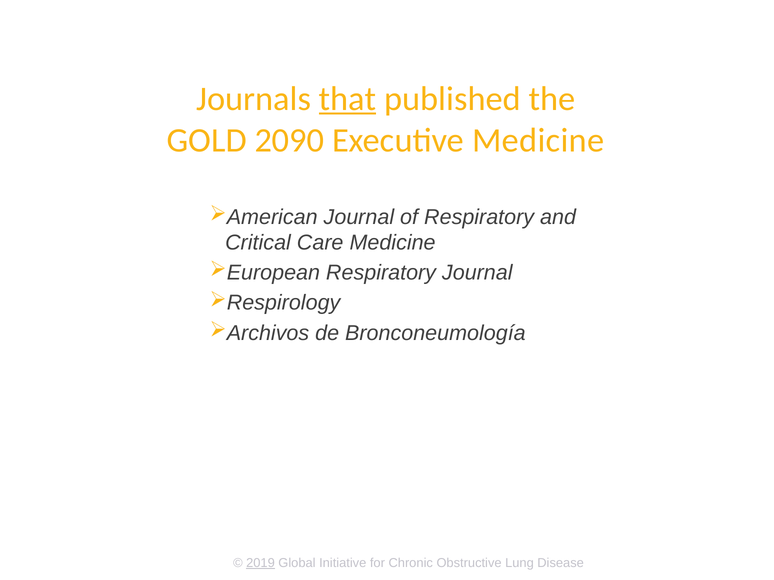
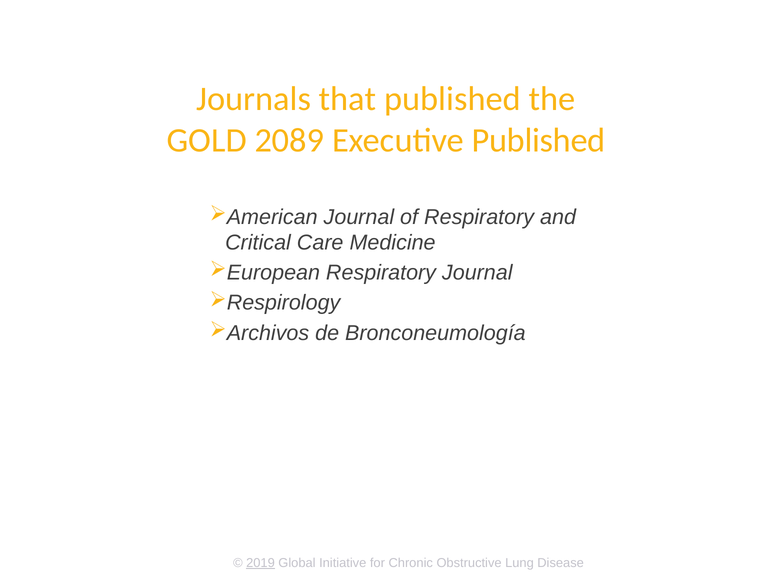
that underline: present -> none
2090: 2090 -> 2089
Executive Medicine: Medicine -> Published
